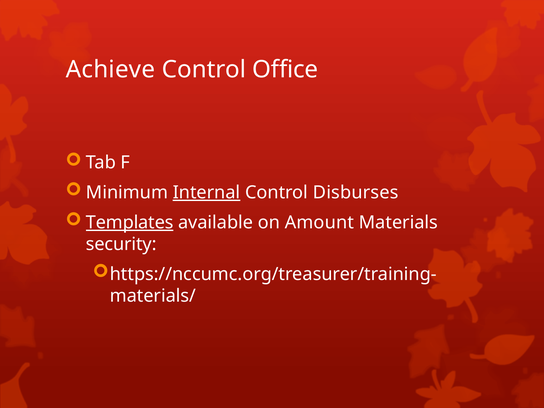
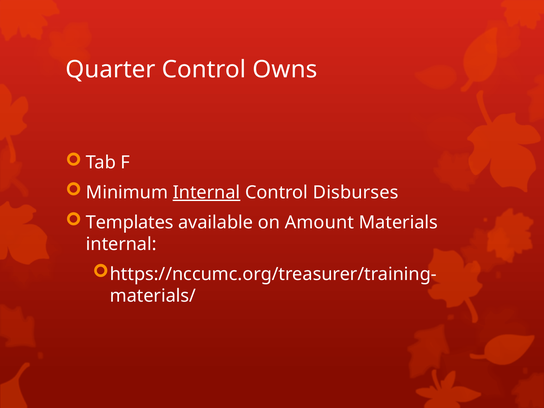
Achieve: Achieve -> Quarter
Office: Office -> Owns
Templates underline: present -> none
security at (121, 244): security -> internal
